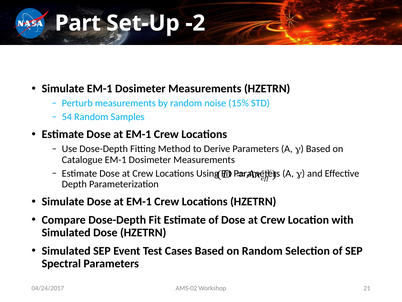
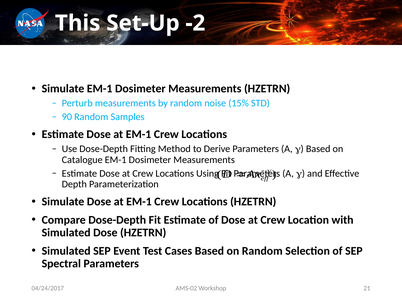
Part: Part -> This
54: 54 -> 90
